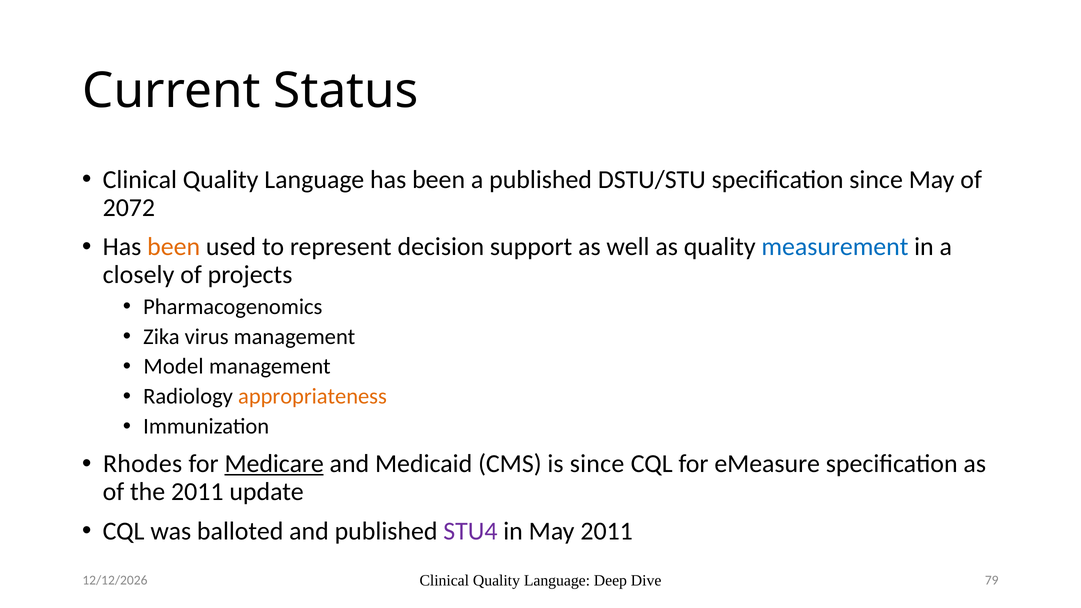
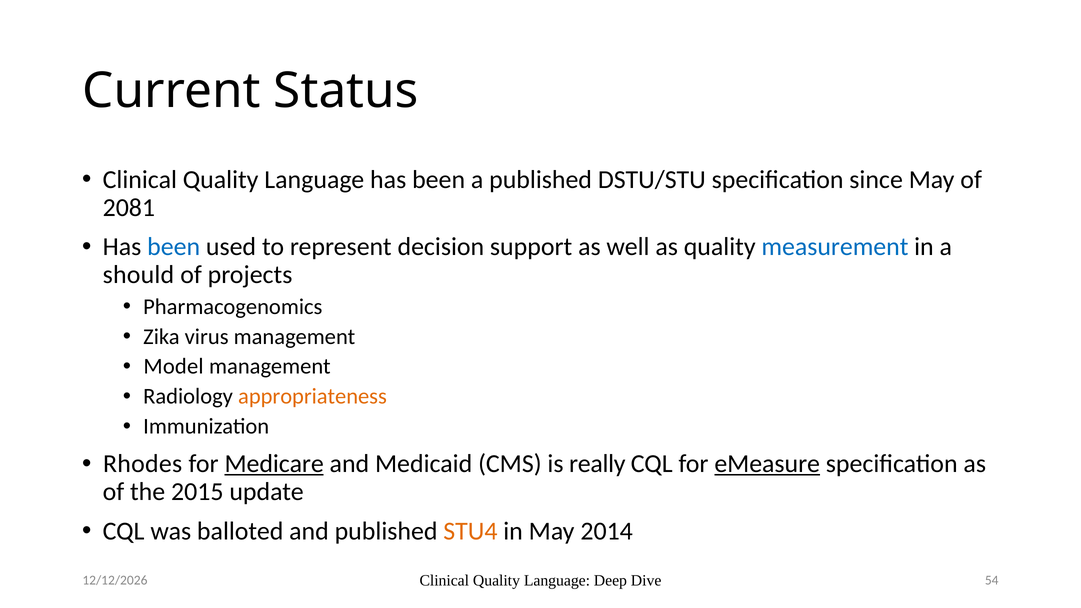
2072: 2072 -> 2081
been at (174, 247) colour: orange -> blue
closely: closely -> should
is since: since -> really
eMeasure underline: none -> present
the 2011: 2011 -> 2015
STU4 colour: purple -> orange
May 2011: 2011 -> 2014
79: 79 -> 54
